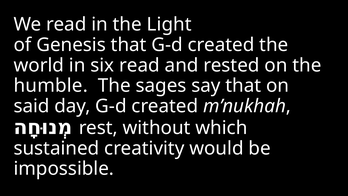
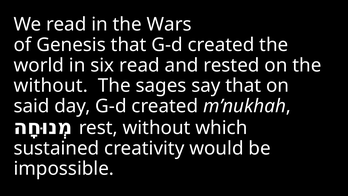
Light: Light -> Wars
humble at (51, 86): humble -> without
